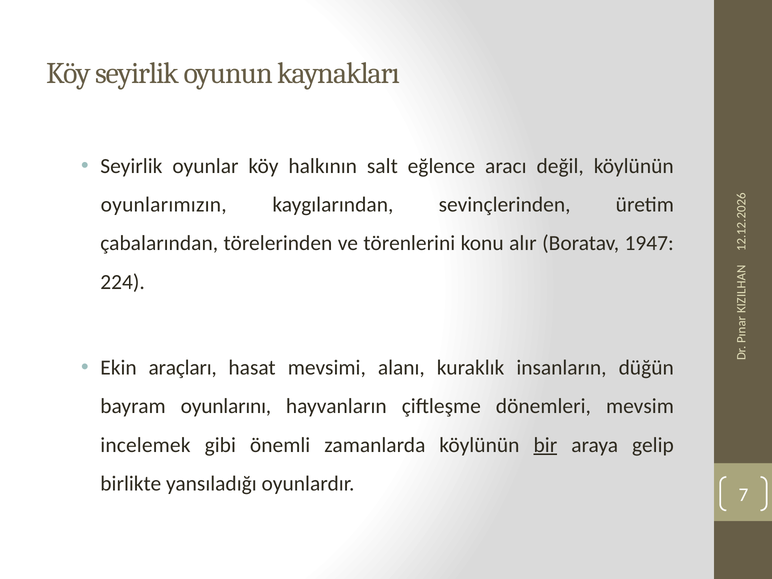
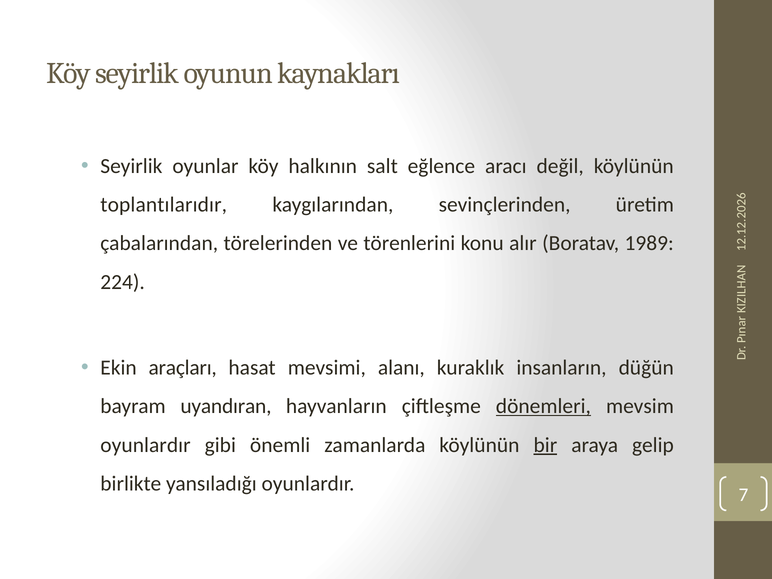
oyunlarımızın: oyunlarımızın -> toplantılarıdır
1947: 1947 -> 1989
oyunlarını: oyunlarını -> uyandıran
dönemleri underline: none -> present
incelemek at (145, 445): incelemek -> oyunlardır
